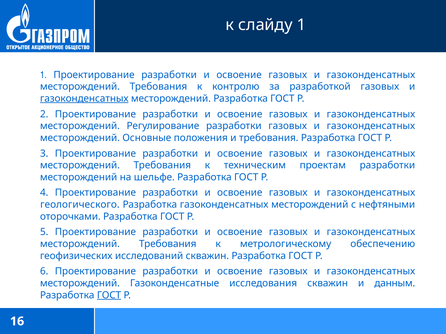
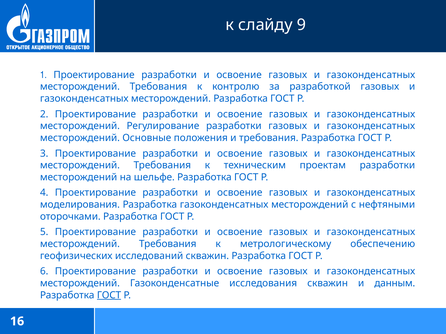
слайду 1: 1 -> 9
газоконденсатных at (84, 99) underline: present -> none
геологического: геологического -> моделирования
